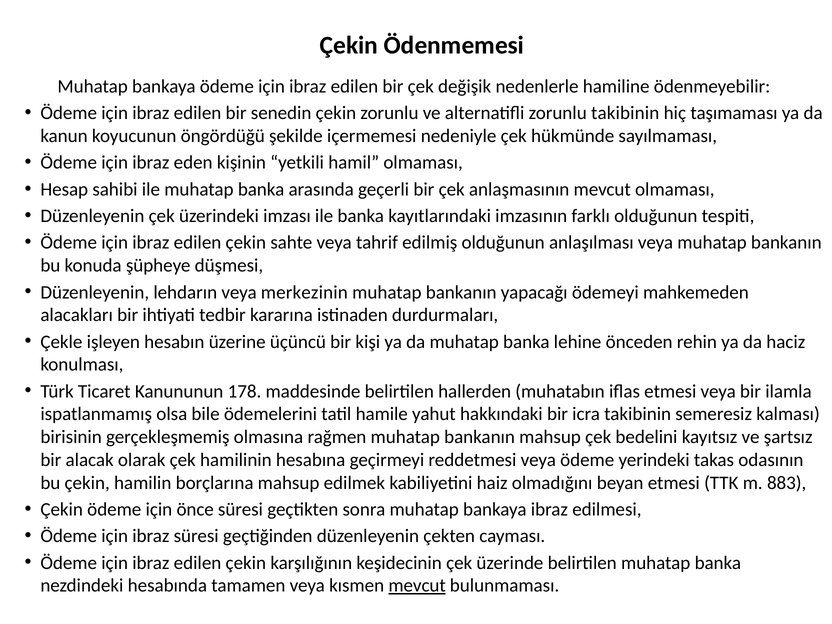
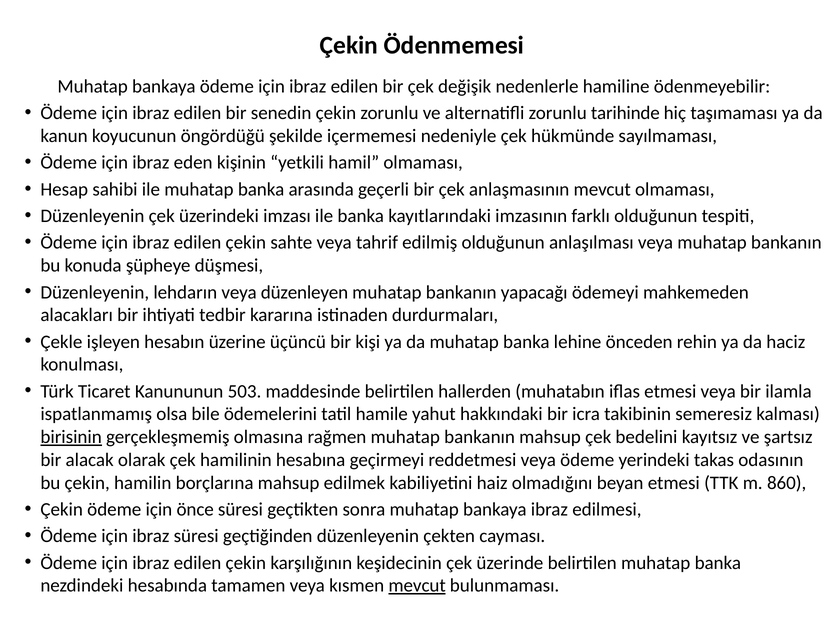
zorunlu takibinin: takibinin -> tarihinde
merkezinin: merkezinin -> düzenleyen
178: 178 -> 503
birisinin underline: none -> present
883: 883 -> 860
